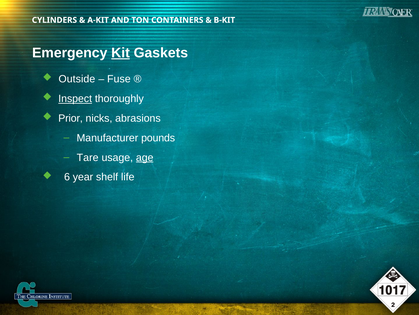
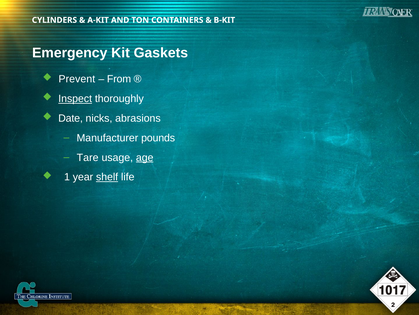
Kit underline: present -> none
Outside: Outside -> Prevent
Fuse: Fuse -> From
Prior: Prior -> Date
6: 6 -> 1
shelf underline: none -> present
